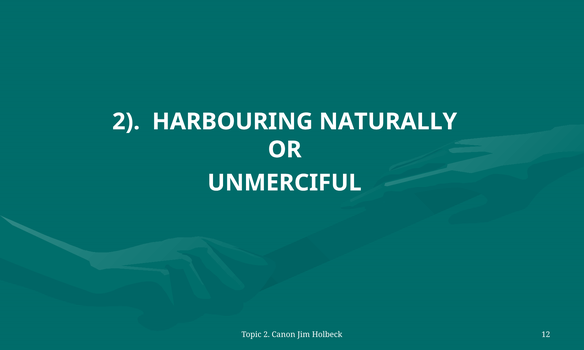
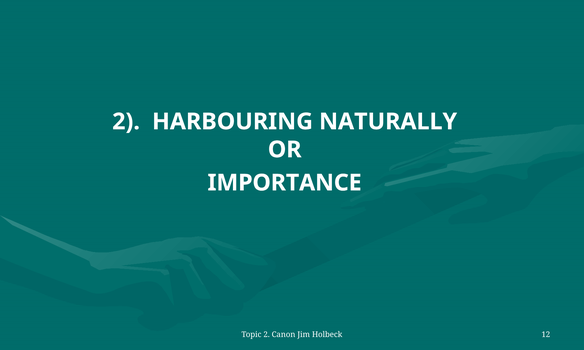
UNMERCIFUL: UNMERCIFUL -> IMPORTANCE
